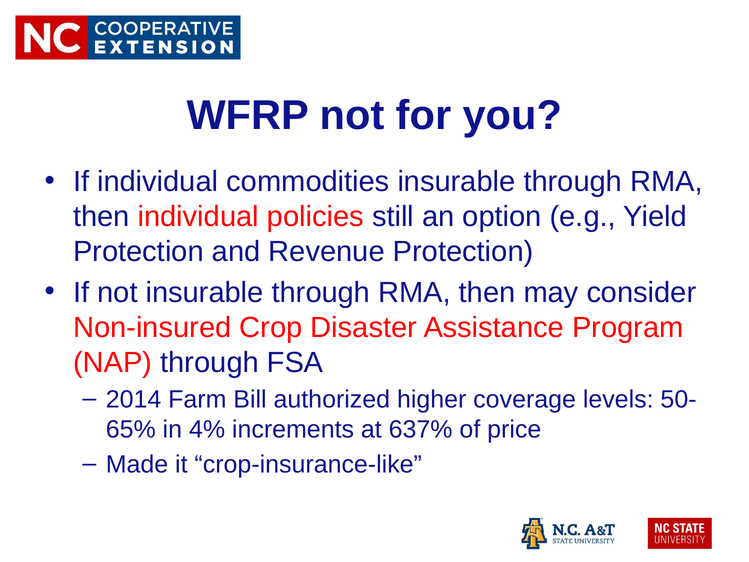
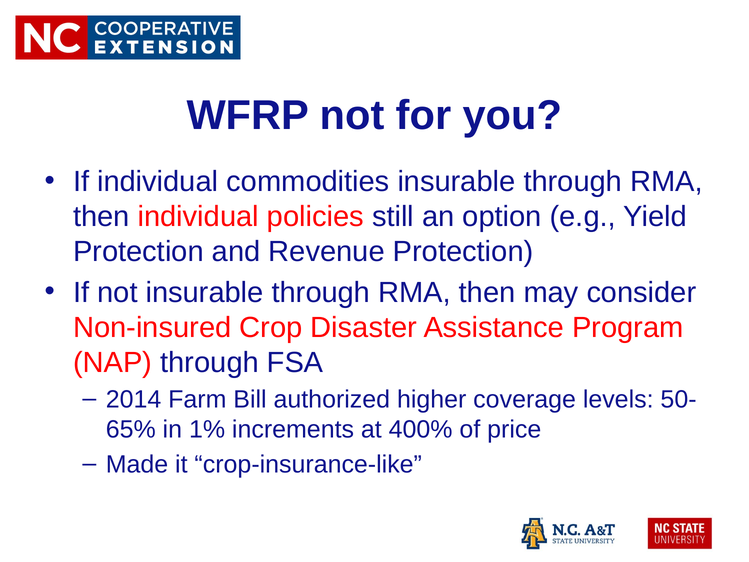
4%: 4% -> 1%
637%: 637% -> 400%
